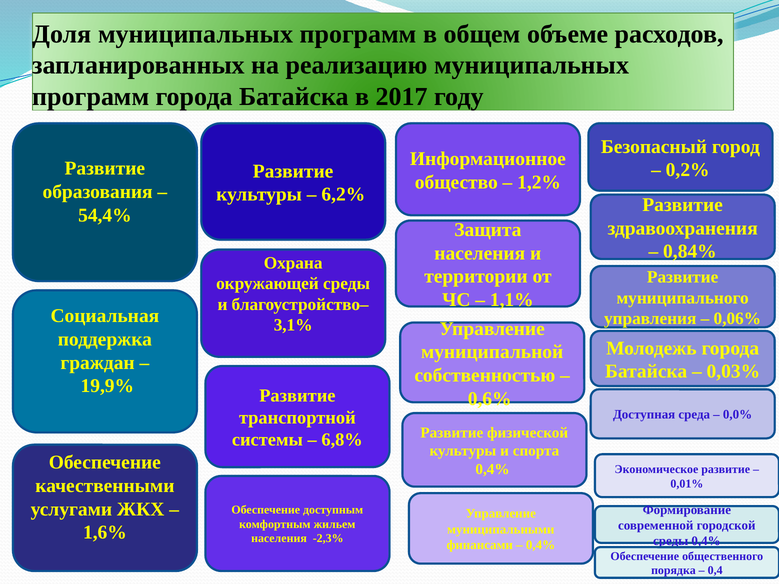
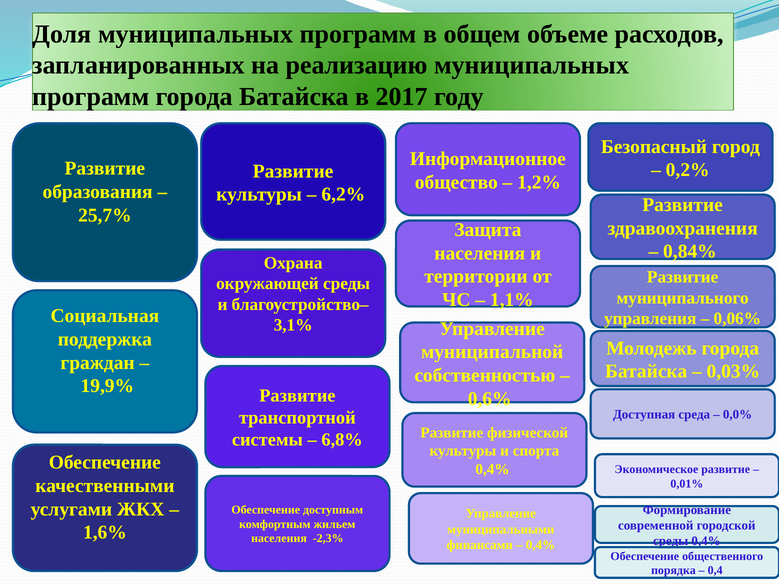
54,4%: 54,4% -> 25,7%
